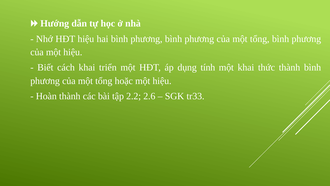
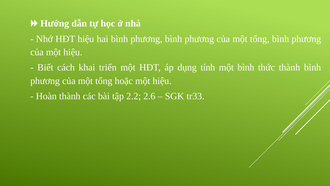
một khai: khai -> bình
